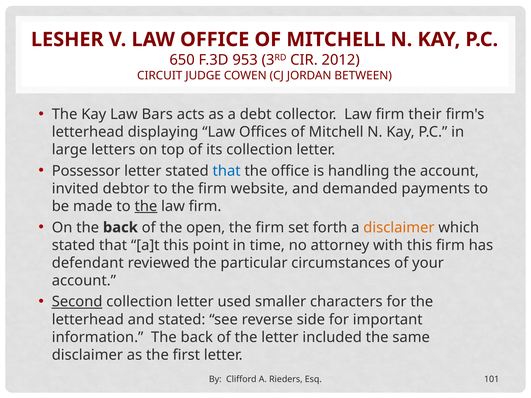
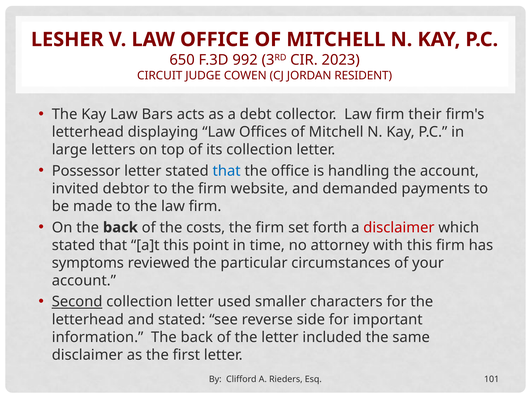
953: 953 -> 992
2012: 2012 -> 2023
BETWEEN: BETWEEN -> RESIDENT
the at (146, 206) underline: present -> none
open: open -> costs
disclaimer at (399, 228) colour: orange -> red
defendant: defendant -> symptoms
